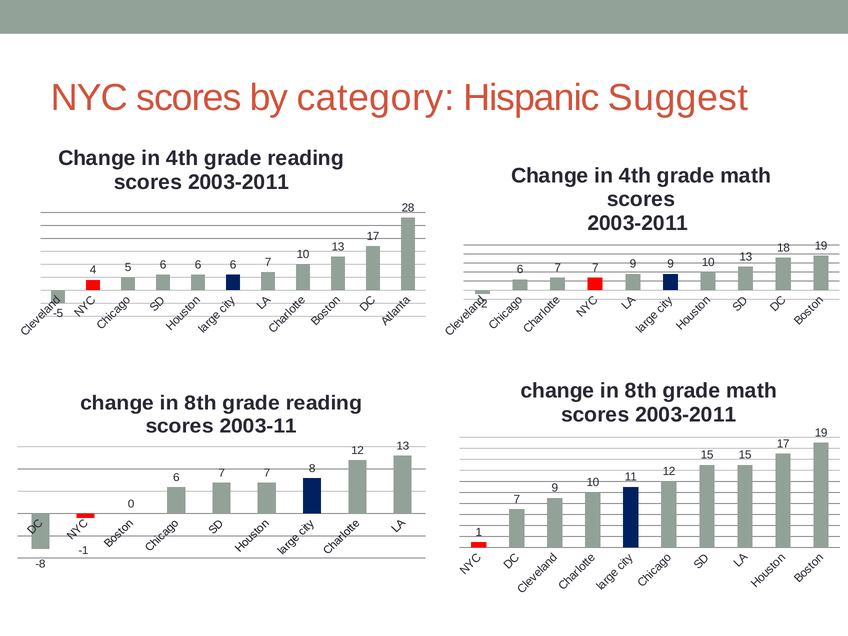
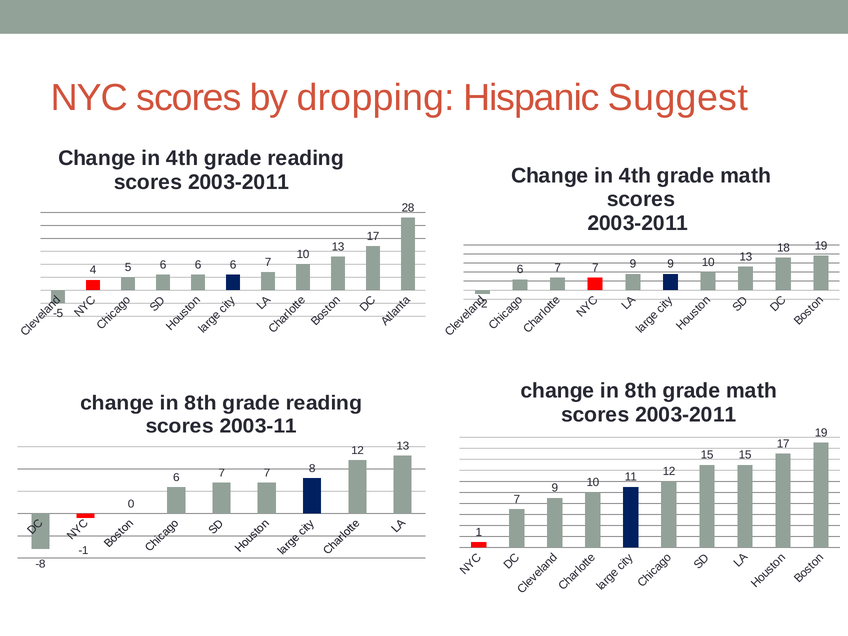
category: category -> dropping
